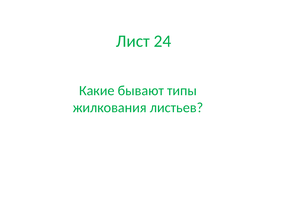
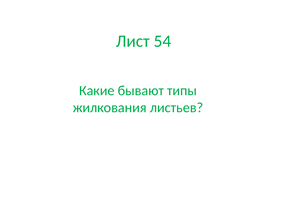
24: 24 -> 54
